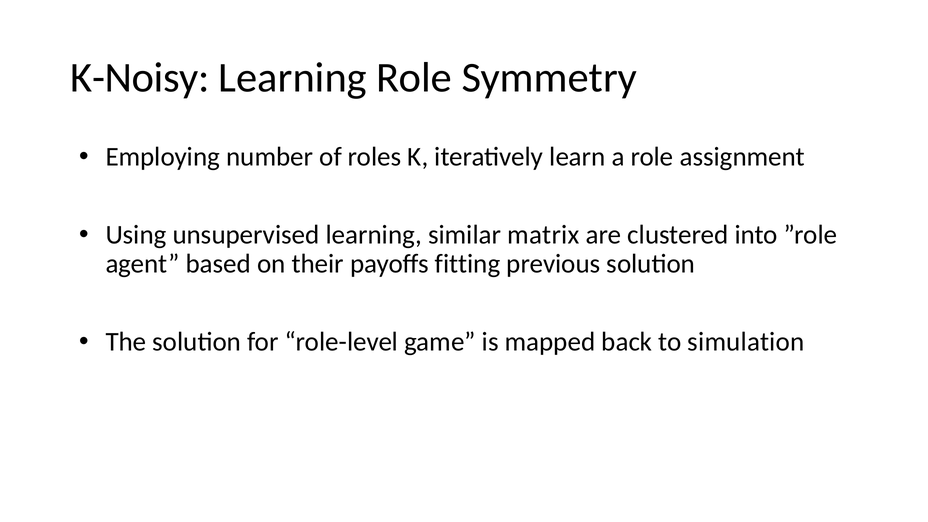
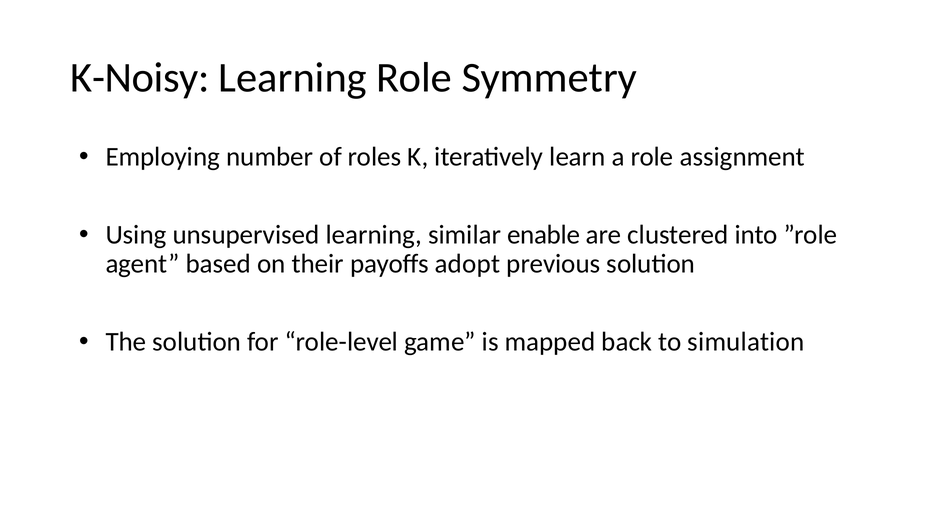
matrix: matrix -> enable
fitting: fitting -> adopt
